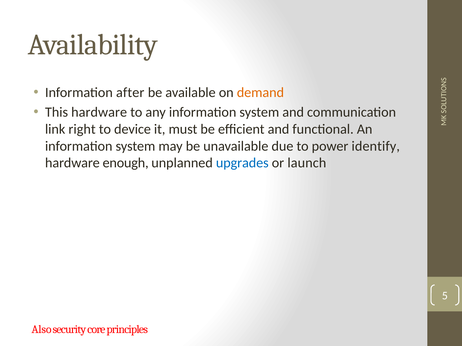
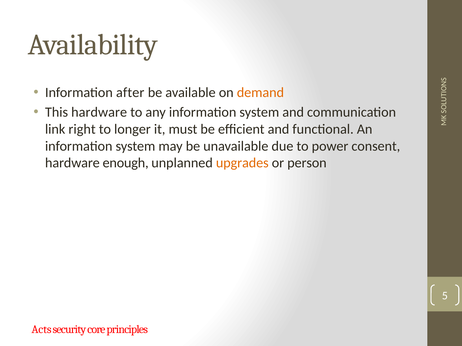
device: device -> longer
identify: identify -> consent
upgrades colour: blue -> orange
launch: launch -> person
Also: Also -> Acts
